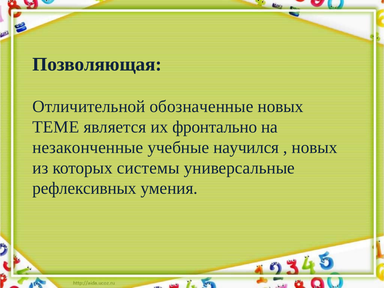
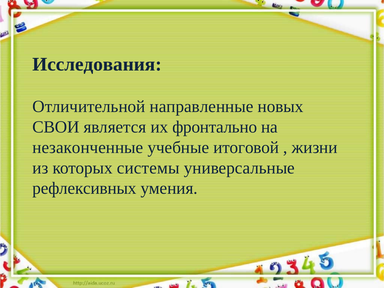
Позволяющая: Позволяющая -> Исследования
обозначенные: обозначенные -> направленные
ТЕМЕ: ТЕМЕ -> СВОИ
научился: научился -> итоговой
новых at (315, 147): новых -> жизни
